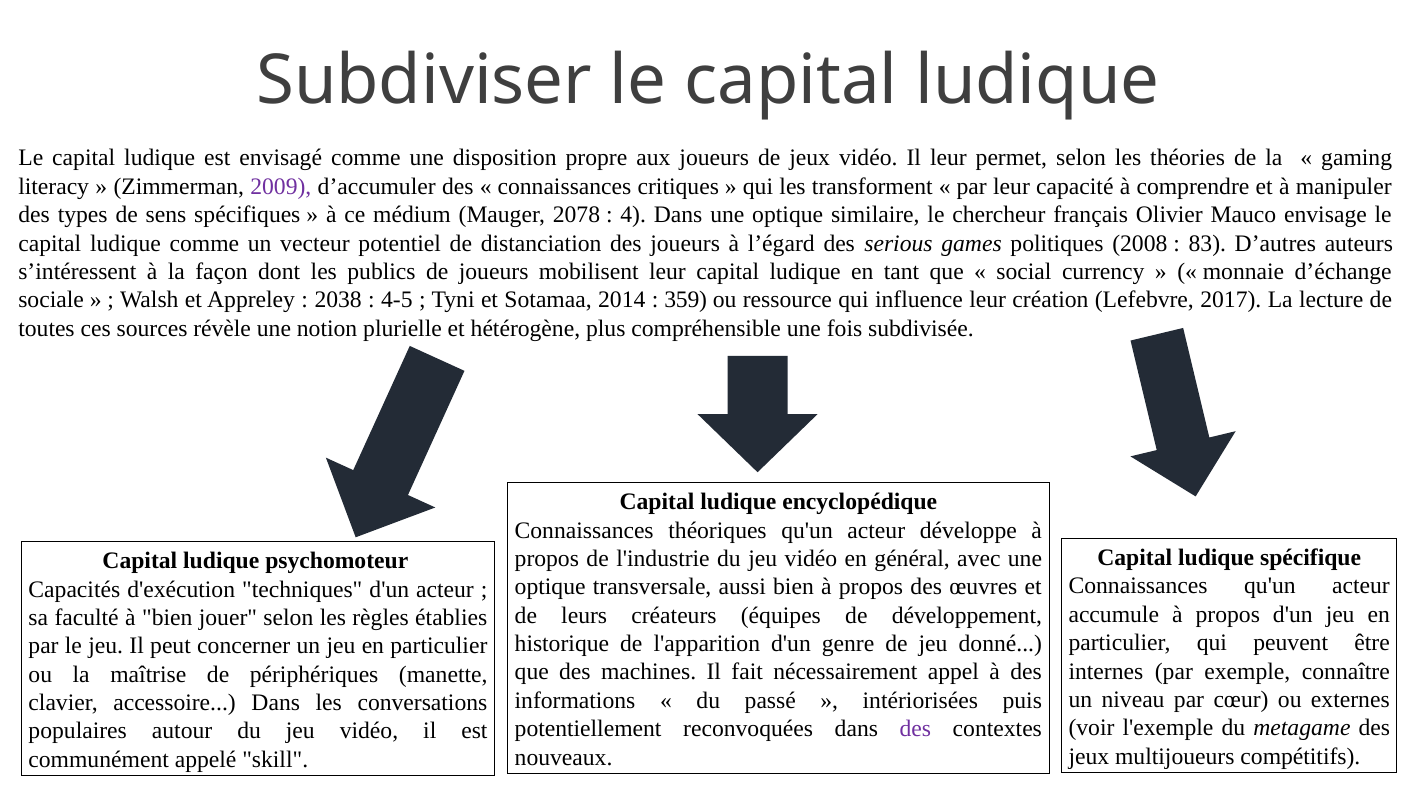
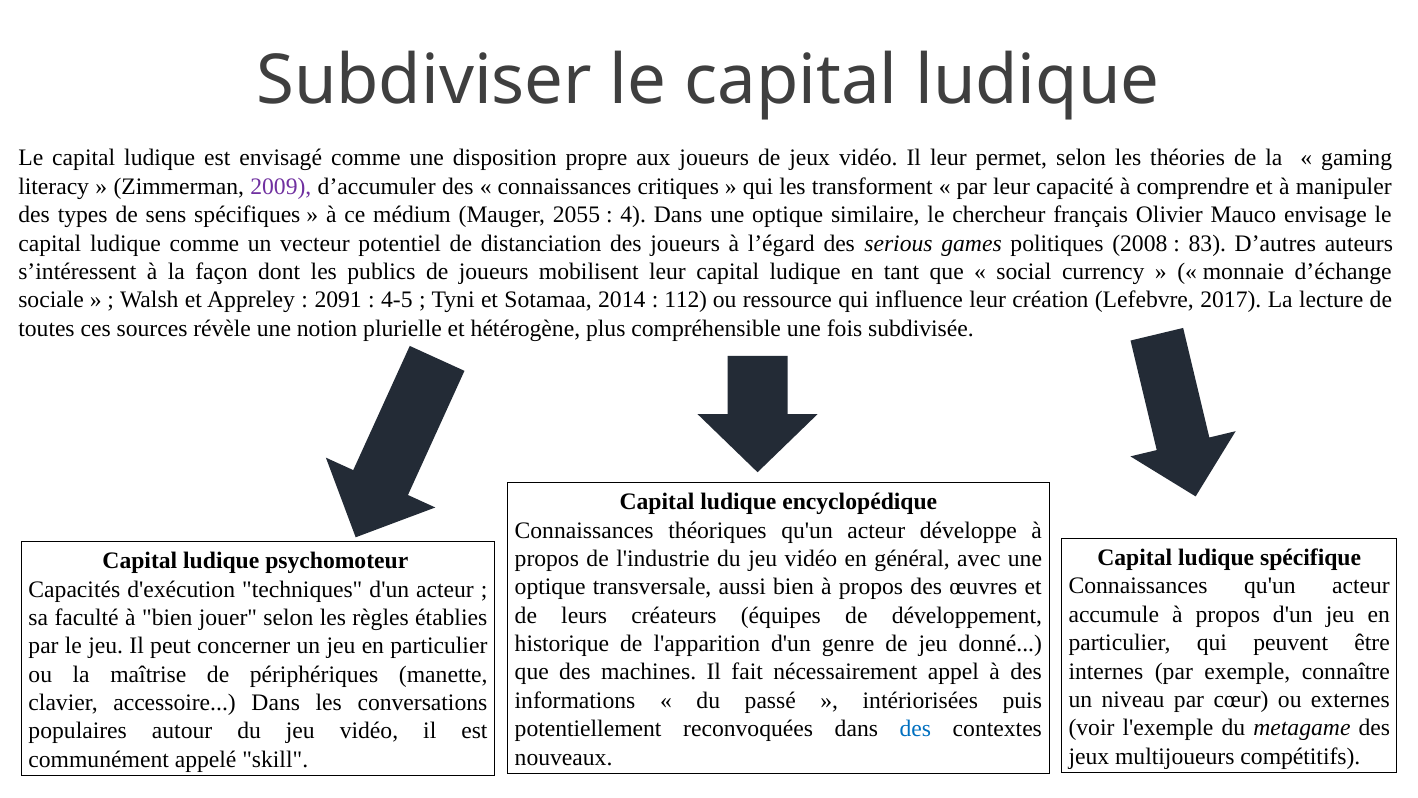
2078: 2078 -> 2055
2038: 2038 -> 2091
359: 359 -> 112
des at (915, 729) colour: purple -> blue
